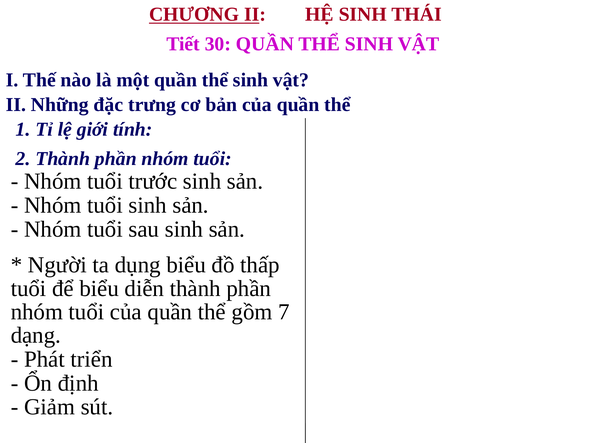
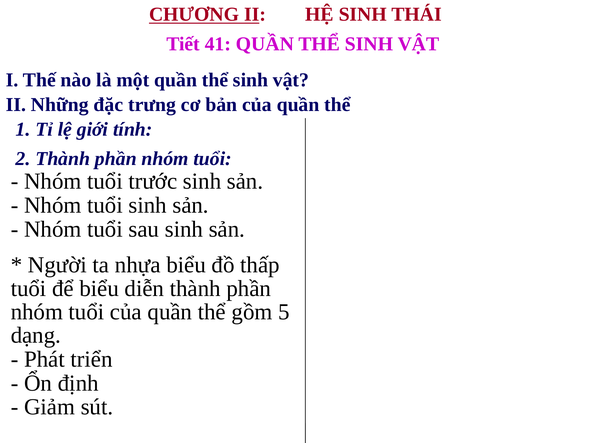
30: 30 -> 41
dụng: dụng -> nhựa
7: 7 -> 5
